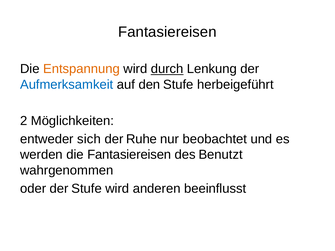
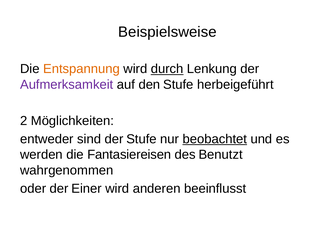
Fantasiereisen at (167, 32): Fantasiereisen -> Beispielsweise
Aufmerksamkeit colour: blue -> purple
sich: sich -> sind
der Ruhe: Ruhe -> Stufe
beobachtet underline: none -> present
der Stufe: Stufe -> Einer
